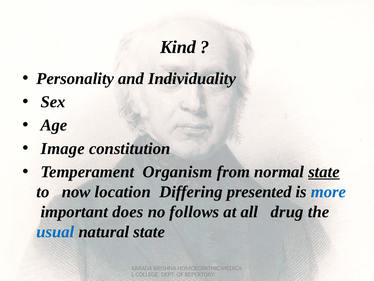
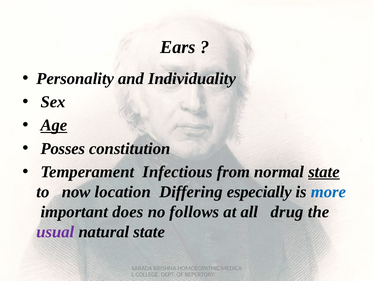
Kind: Kind -> Ears
Age underline: none -> present
Image: Image -> Posses
Organism: Organism -> Infectious
presented: presented -> especially
usual colour: blue -> purple
